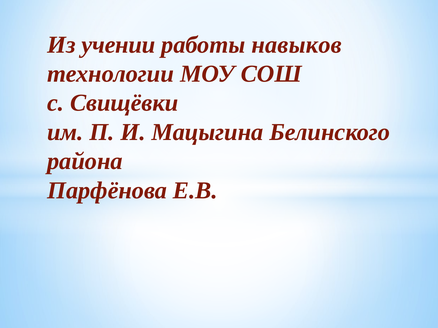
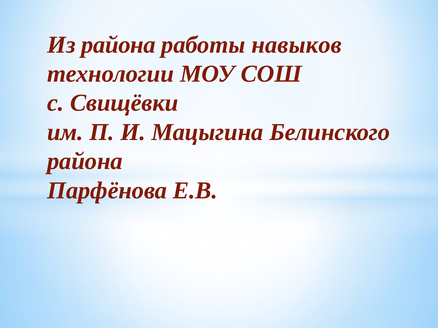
Из учении: учении -> района
